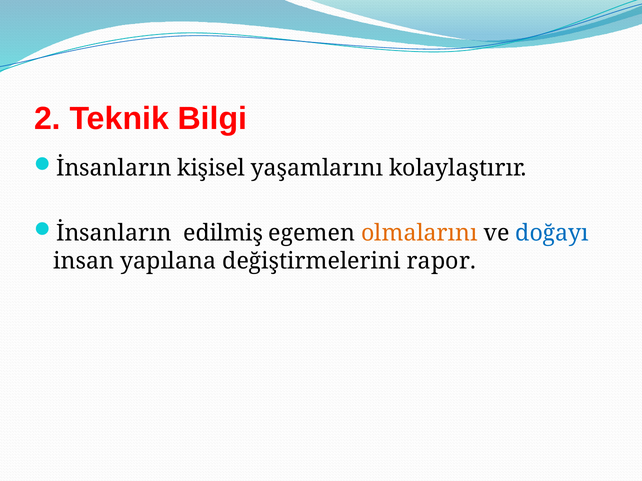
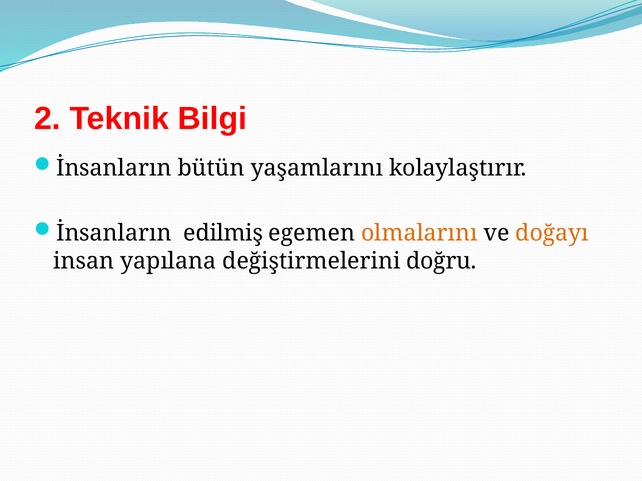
kişisel: kişisel -> bütün
doğayı colour: blue -> orange
rapor: rapor -> doğru
